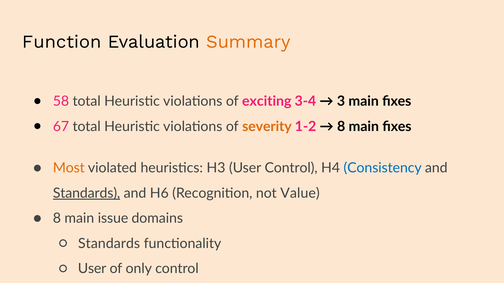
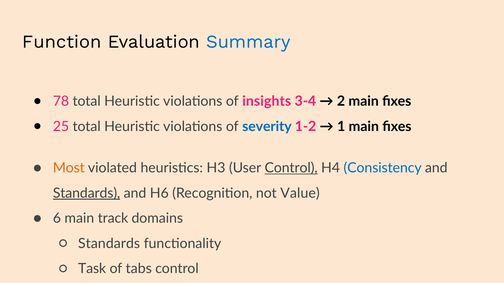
Summary colour: orange -> blue
58: 58 -> 78
exciting: exciting -> insights
3: 3 -> 2
67: 67 -> 25
severity colour: orange -> blue
8 at (341, 127): 8 -> 1
Control at (291, 168) underline: none -> present
8 at (57, 219): 8 -> 6
issue: issue -> track
User at (92, 269): User -> Task
only: only -> tabs
